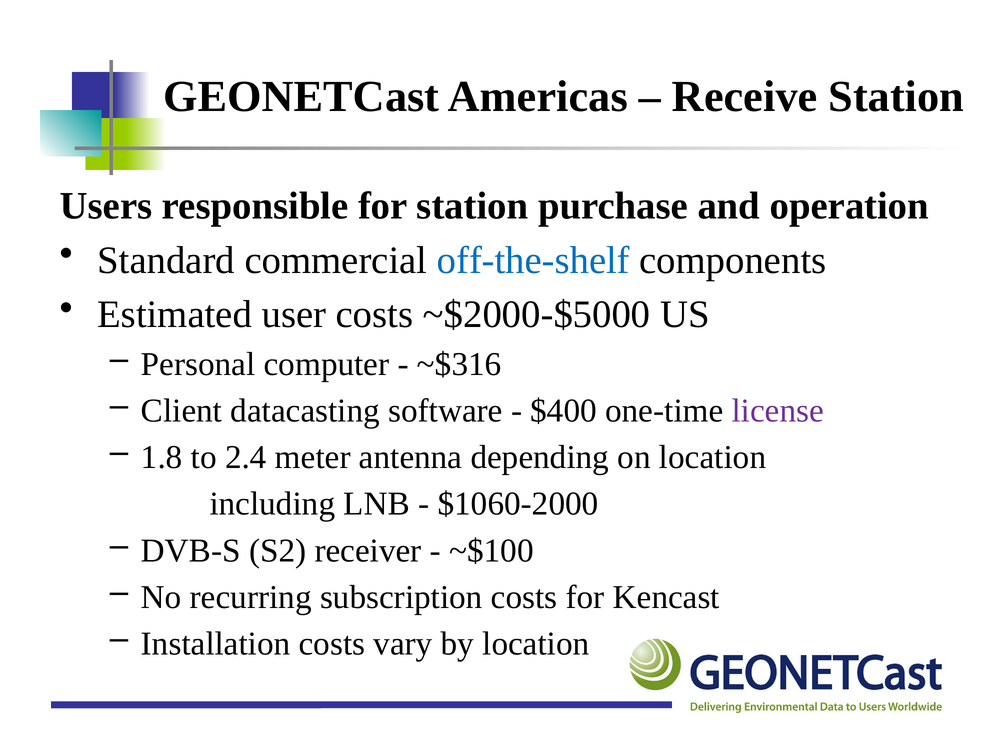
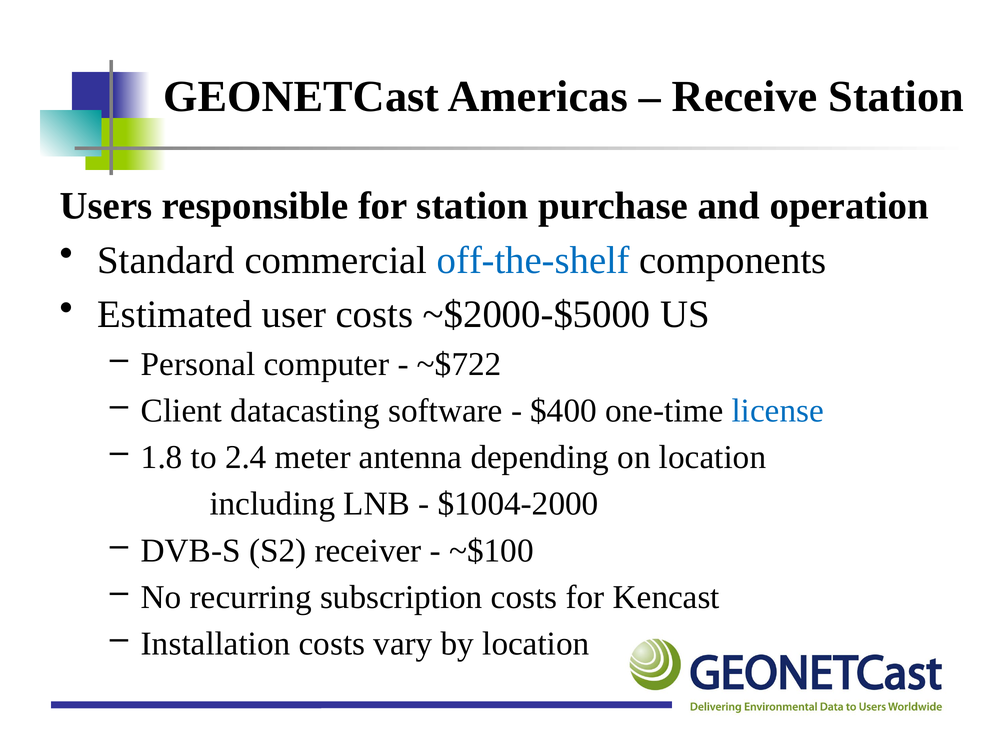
~$316: ~$316 -> ~$722
license colour: purple -> blue
$1060-2000: $1060-2000 -> $1004-2000
